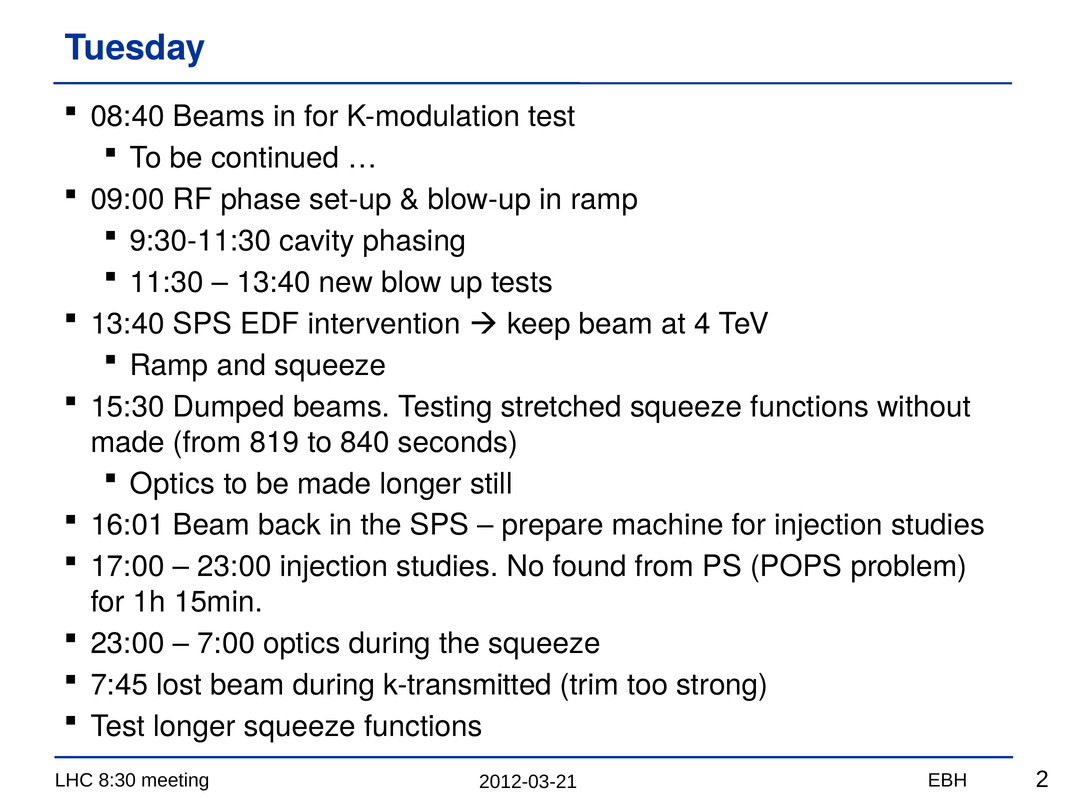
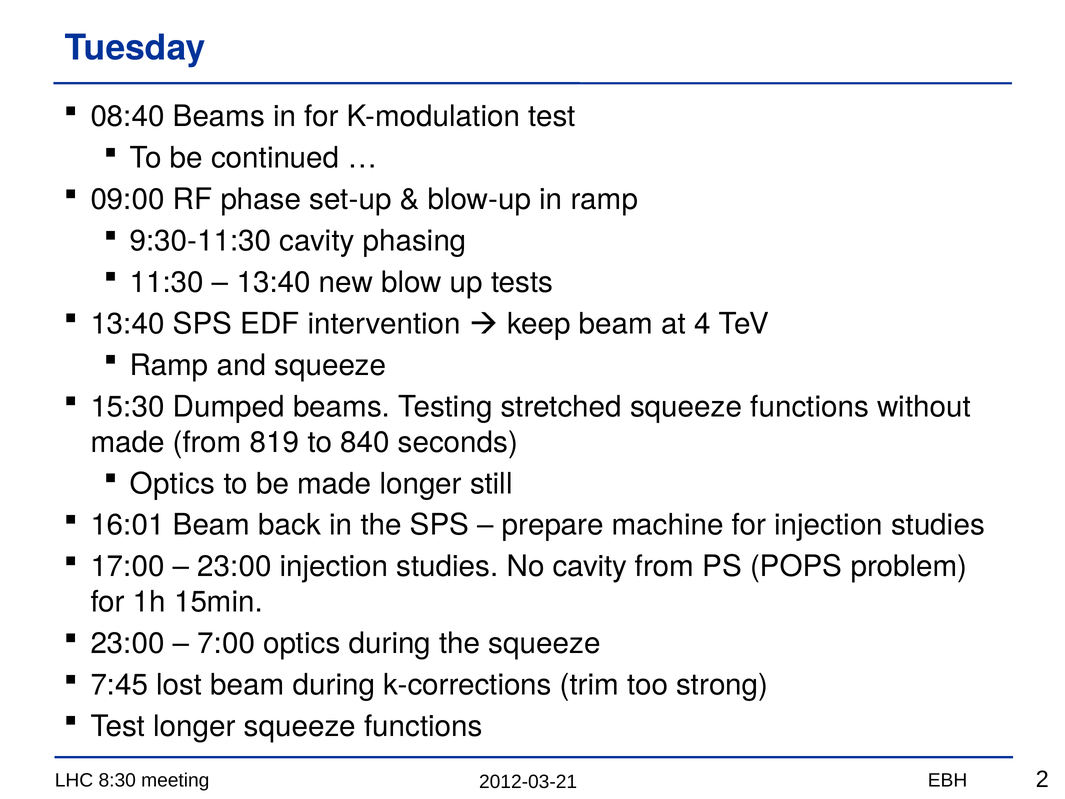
No found: found -> cavity
k-transmitted: k-transmitted -> k-corrections
